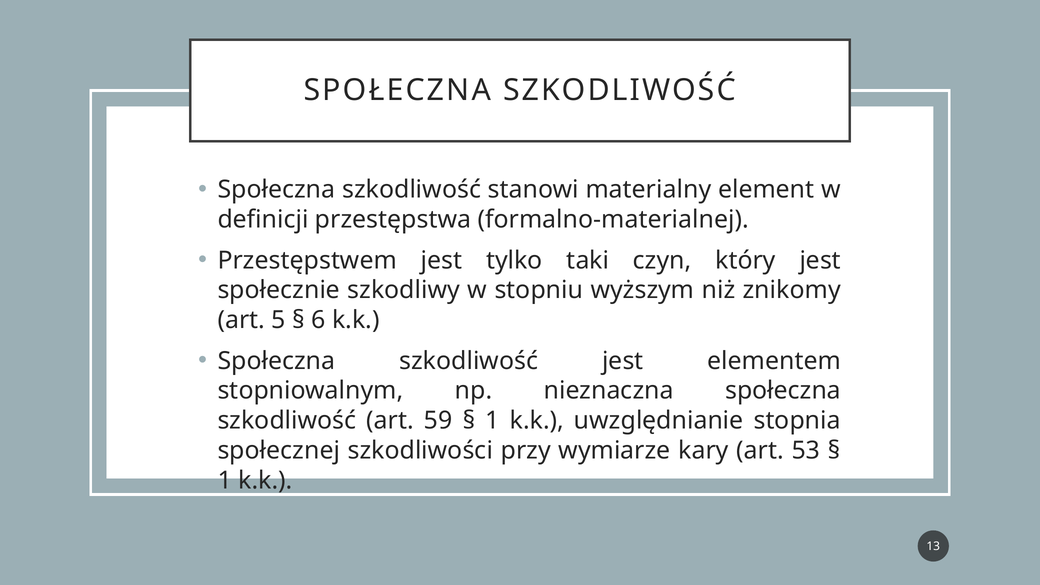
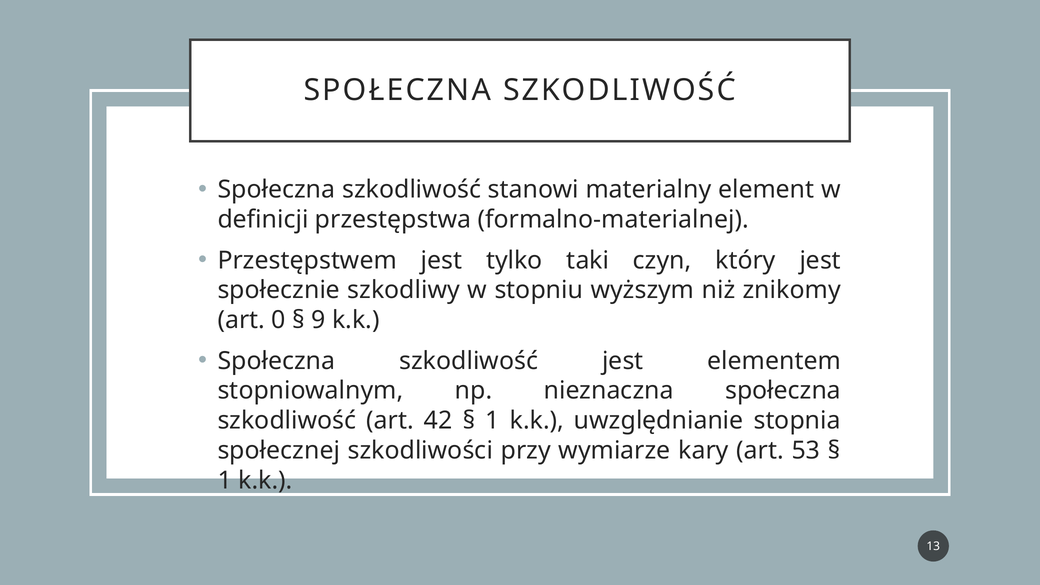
5: 5 -> 0
6: 6 -> 9
59: 59 -> 42
